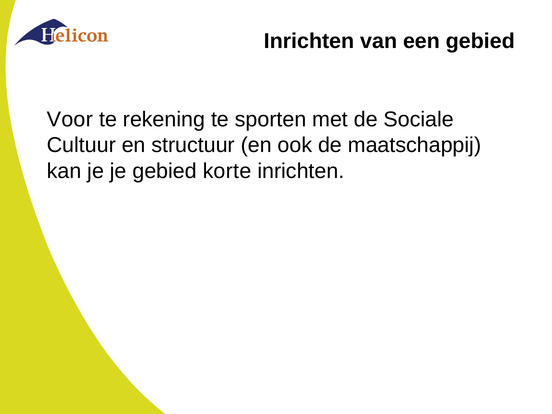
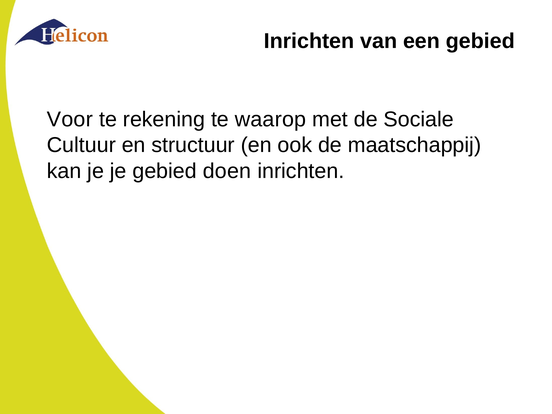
sporten: sporten -> waarop
korte: korte -> doen
